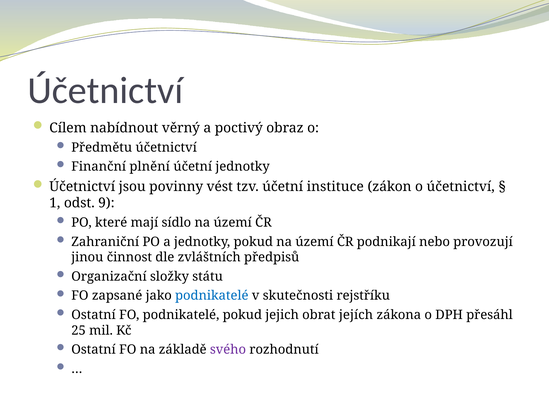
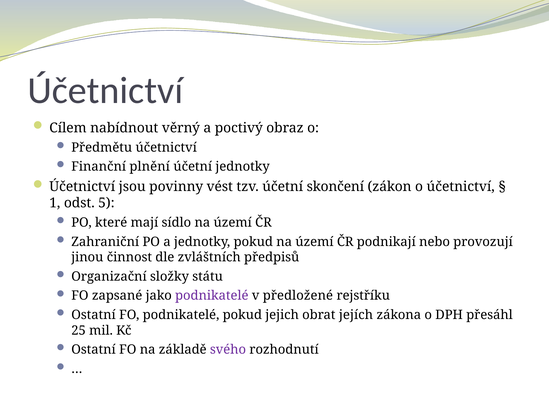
instituce: instituce -> skončení
9: 9 -> 5
podnikatelé at (212, 296) colour: blue -> purple
skutečnosti: skutečnosti -> předložené
